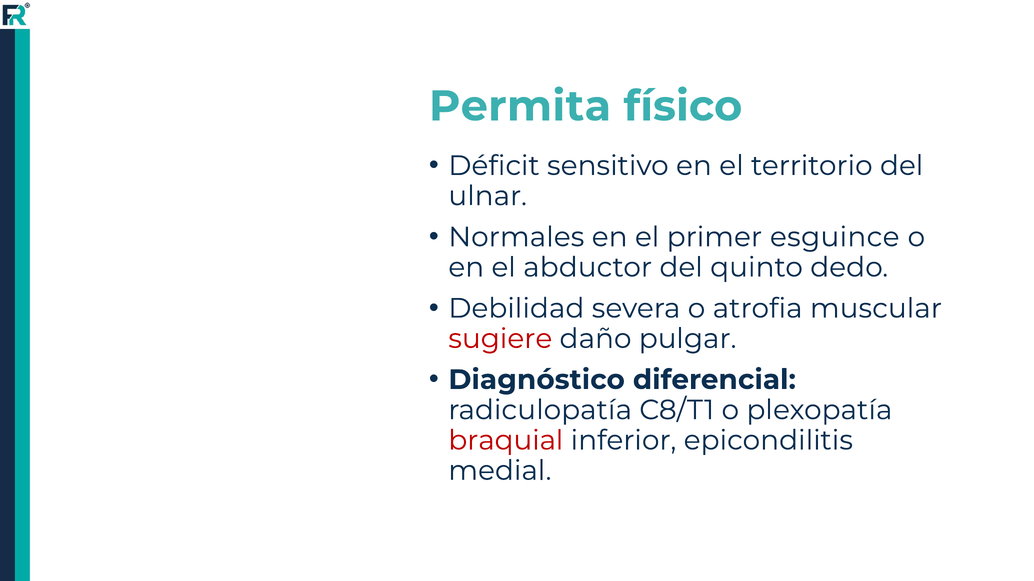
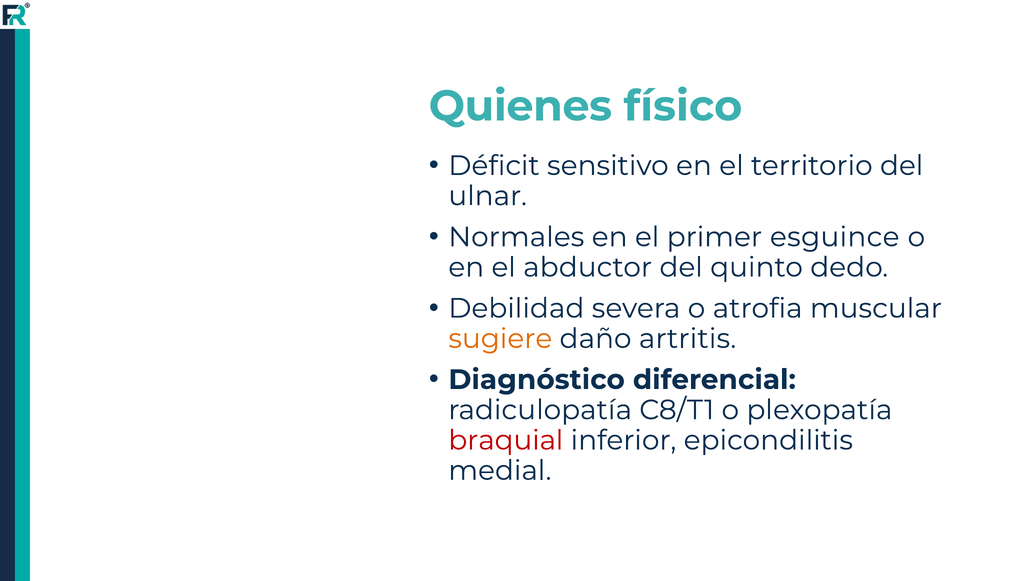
Permita: Permita -> Quienes
sugiere colour: red -> orange
pulgar: pulgar -> artritis
